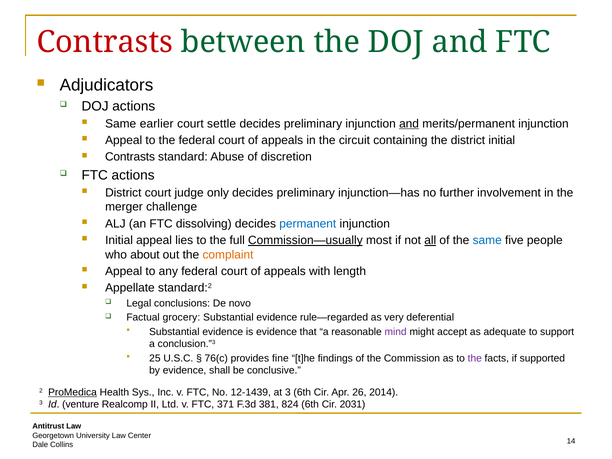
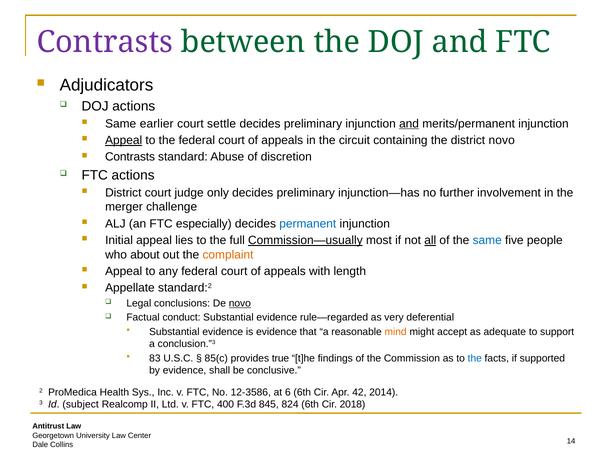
Contrasts at (105, 42) colour: red -> purple
Appeal at (124, 140) underline: none -> present
district initial: initial -> novo
dissolving: dissolving -> especially
novo at (240, 303) underline: none -> present
grocery: grocery -> conduct
mind colour: purple -> orange
25: 25 -> 83
76(c: 76(c -> 85(c
fine: fine -> true
the at (475, 358) colour: purple -> blue
ProMedica underline: present -> none
12-1439: 12-1439 -> 12-3586
at 3: 3 -> 6
26: 26 -> 42
venture: venture -> subject
371: 371 -> 400
381: 381 -> 845
2031: 2031 -> 2018
